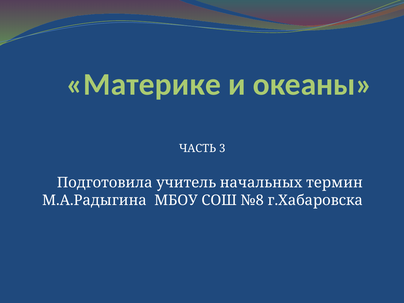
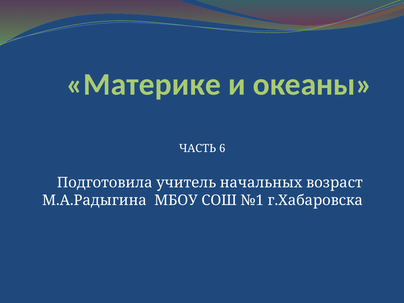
3: 3 -> 6
термин: термин -> возраст
№8: №8 -> №1
